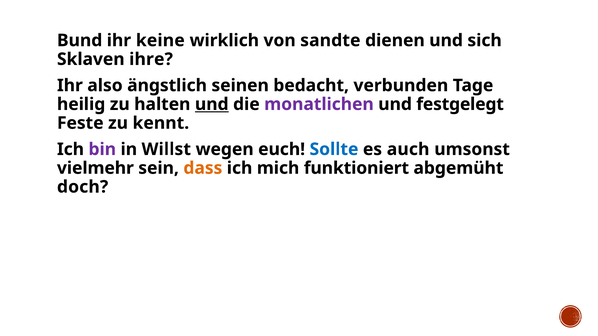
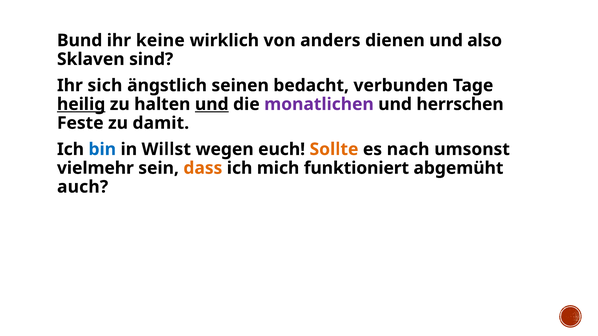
sandte: sandte -> anders
sich: sich -> also
ihre: ihre -> sind
also: also -> sich
heilig underline: none -> present
festgelegt: festgelegt -> herrschen
kennt: kennt -> damit
bin colour: purple -> blue
Sollte colour: blue -> orange
auch: auch -> nach
doch: doch -> auch
